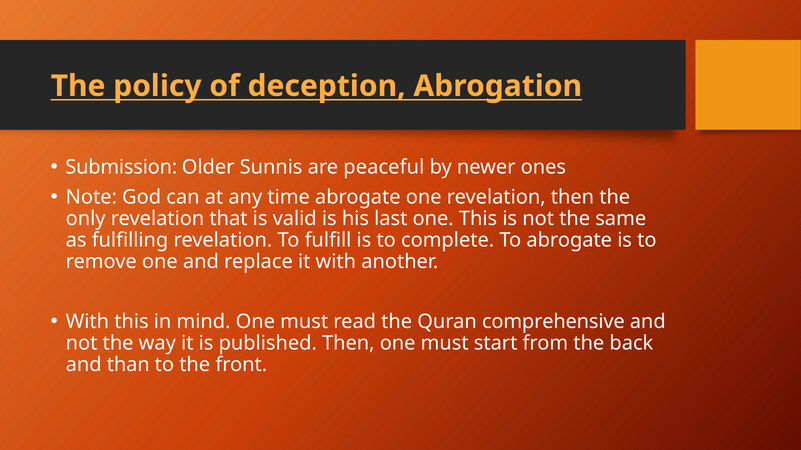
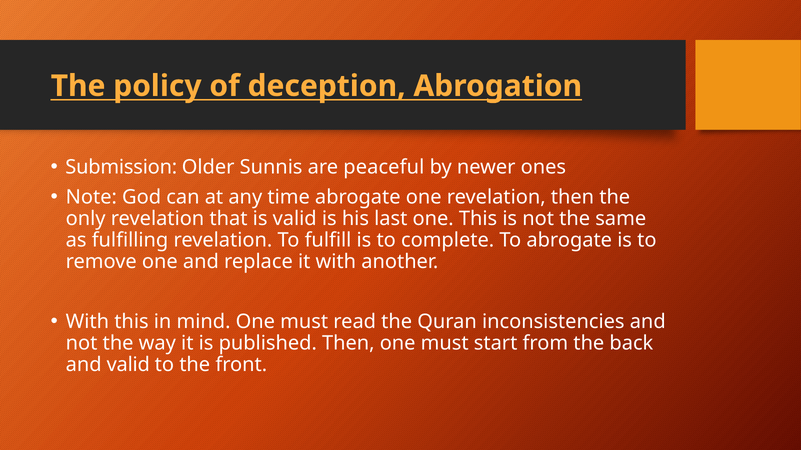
comprehensive: comprehensive -> inconsistencies
and than: than -> valid
